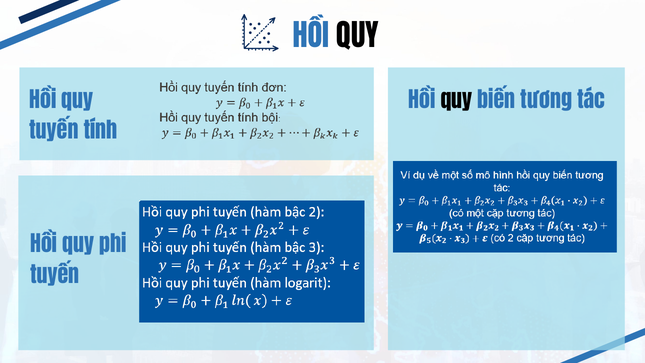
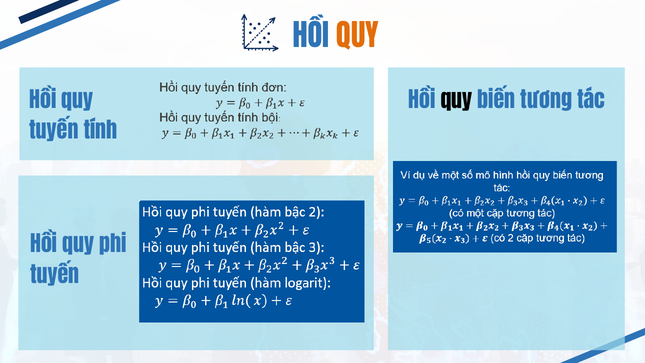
QUY at (358, 37) colour: black -> orange
